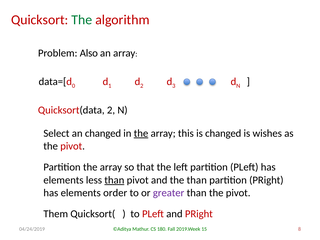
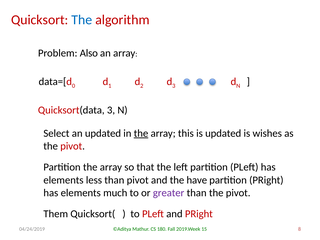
The at (82, 20) colour: green -> blue
Quicksort(data 2: 2 -> 3
an changed: changed -> updated
is changed: changed -> updated
than at (114, 180) underline: present -> none
the than: than -> have
order: order -> much
